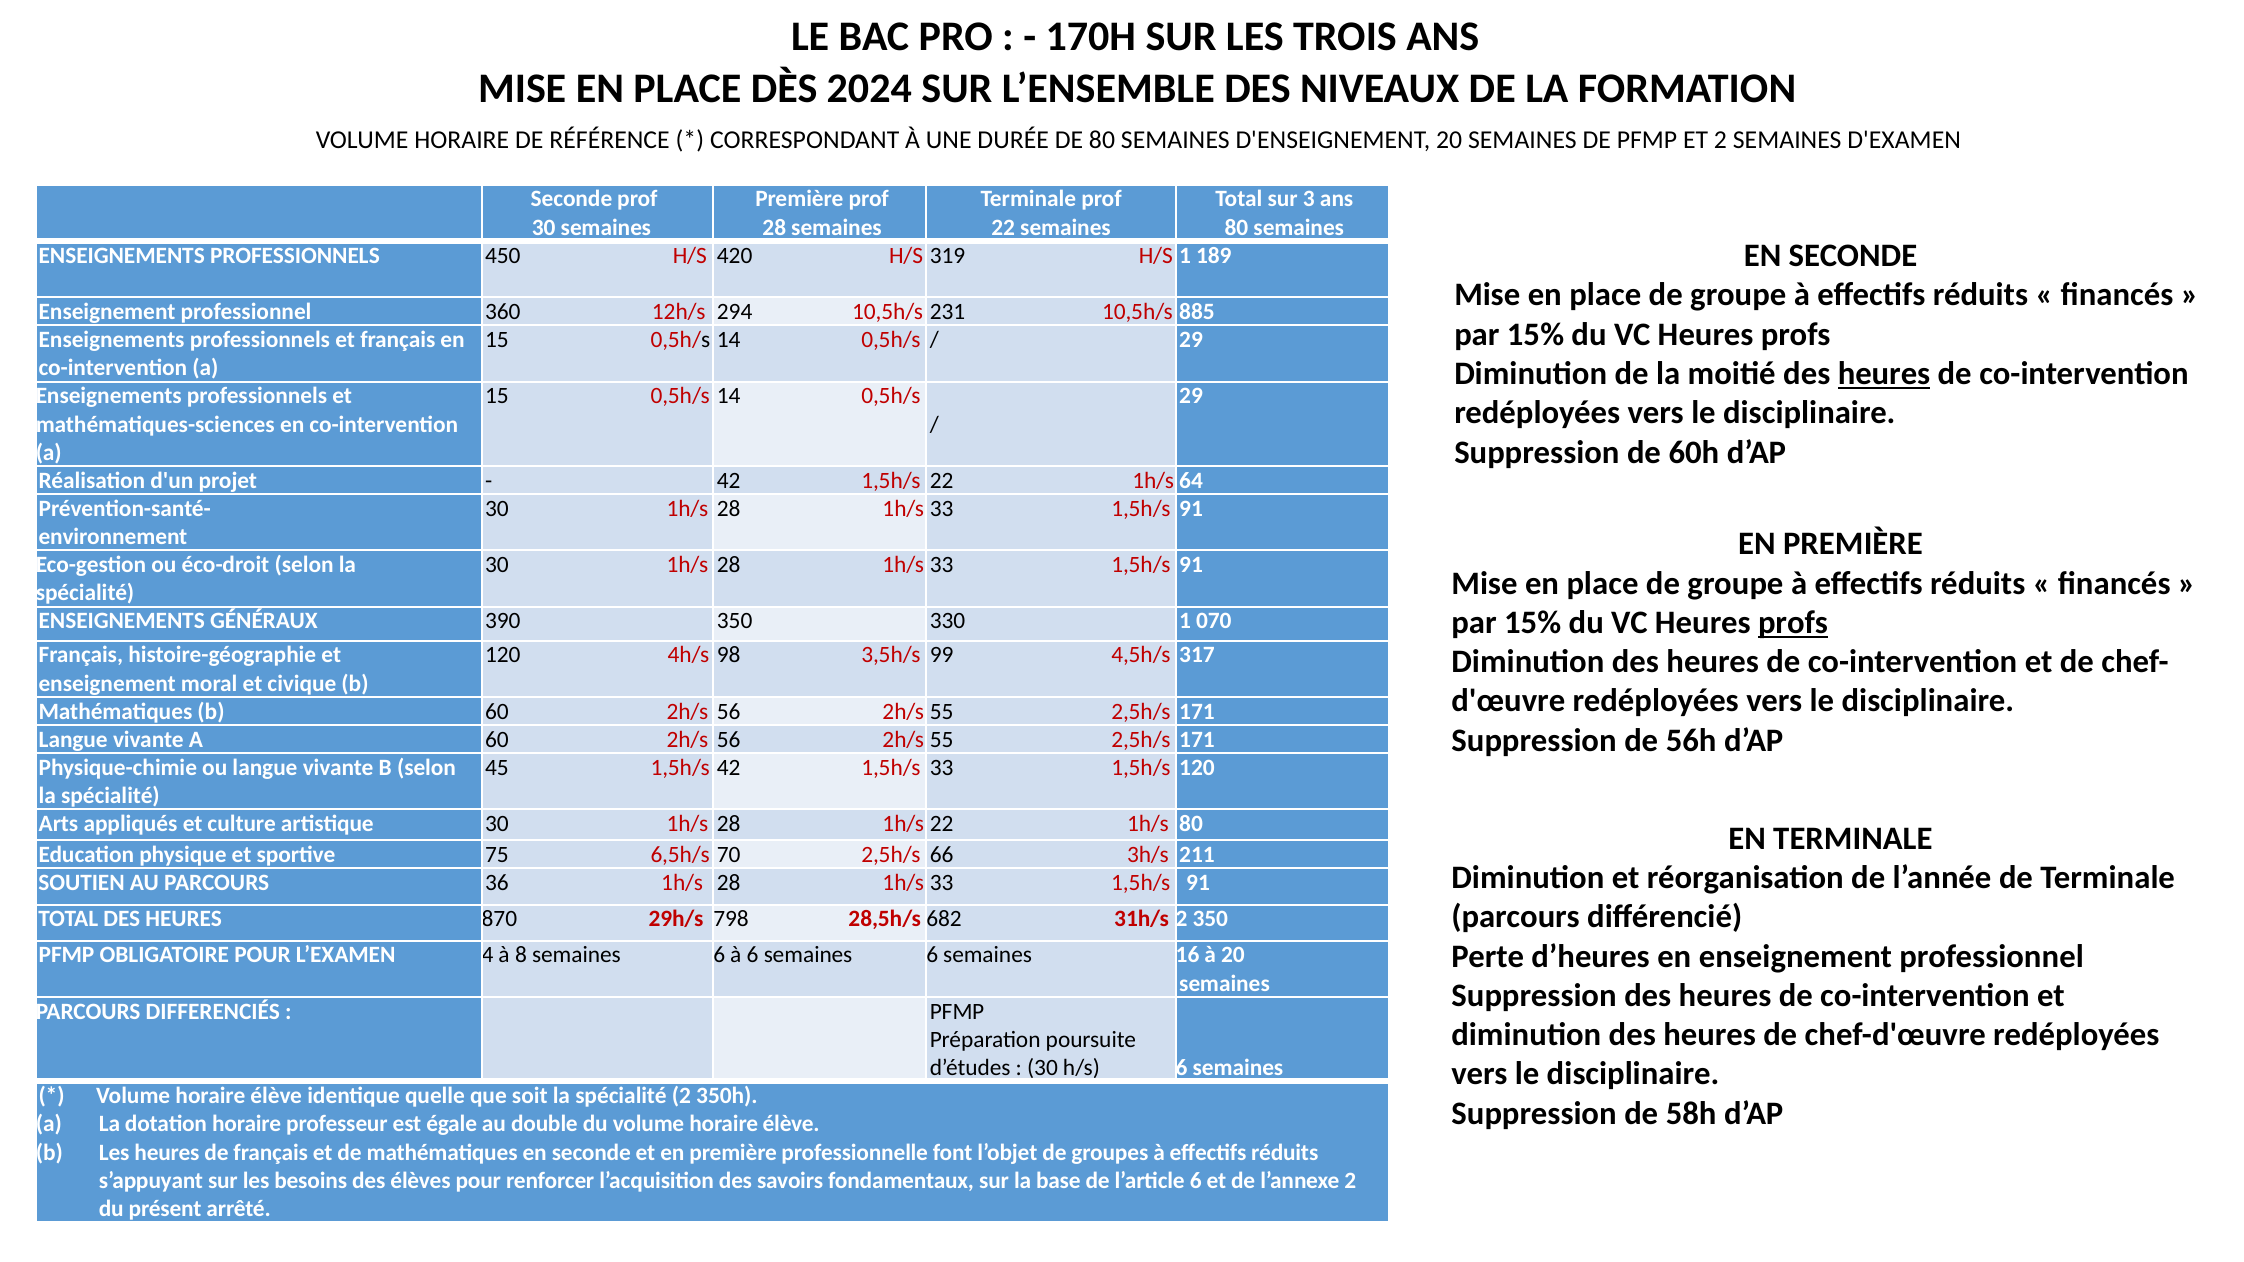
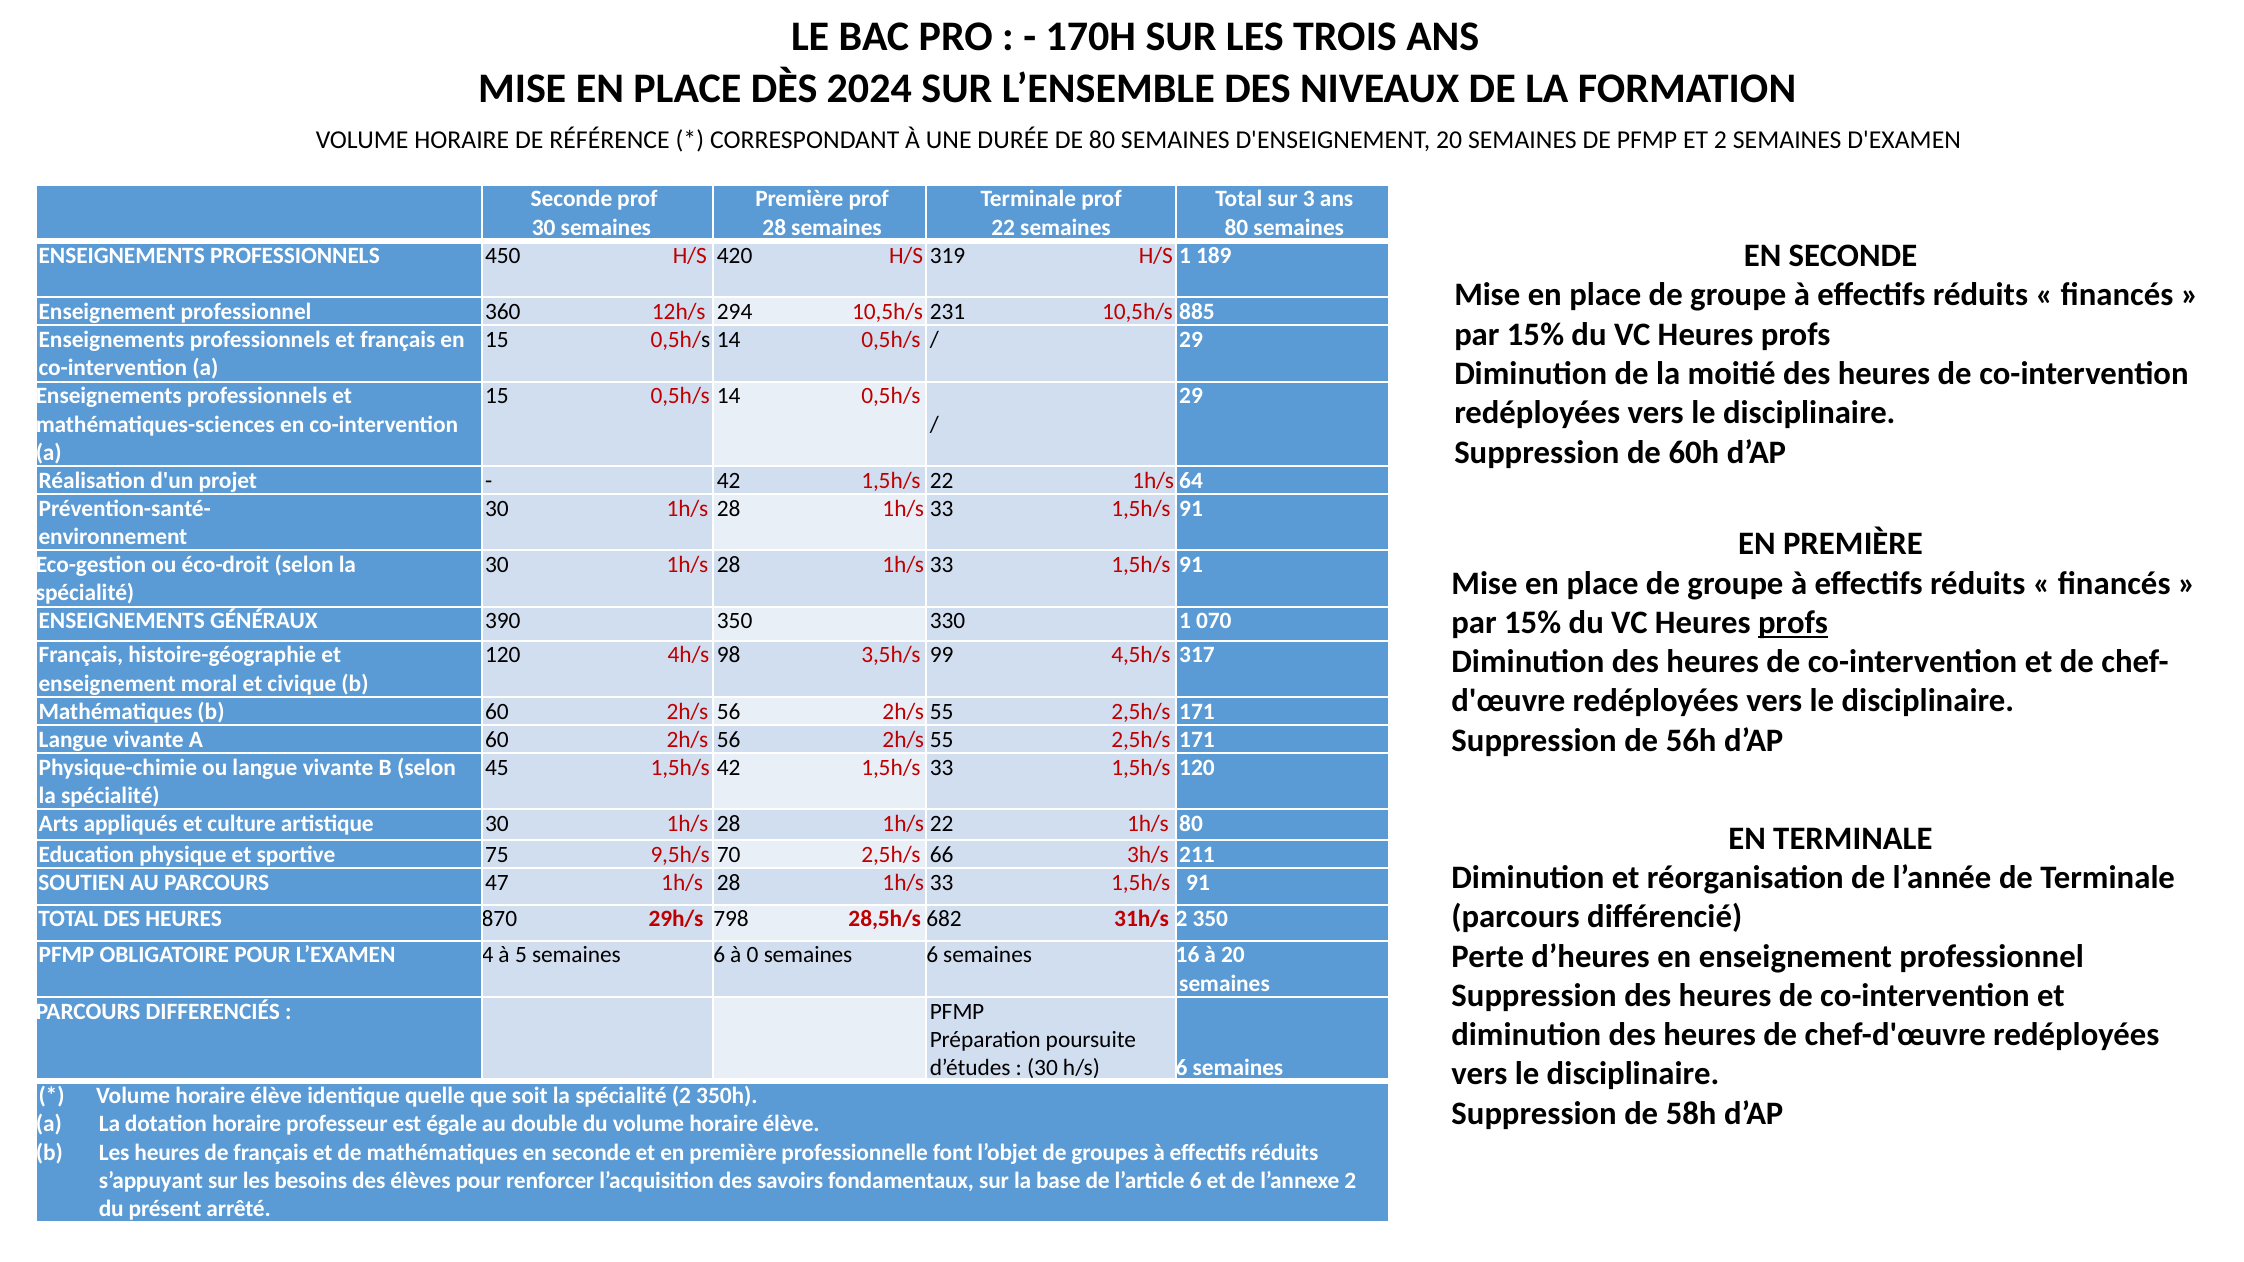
heures at (1884, 374) underline: present -> none
6,5h/s: 6,5h/s -> 9,5h/s
36: 36 -> 47
8: 8 -> 5
à 6: 6 -> 0
